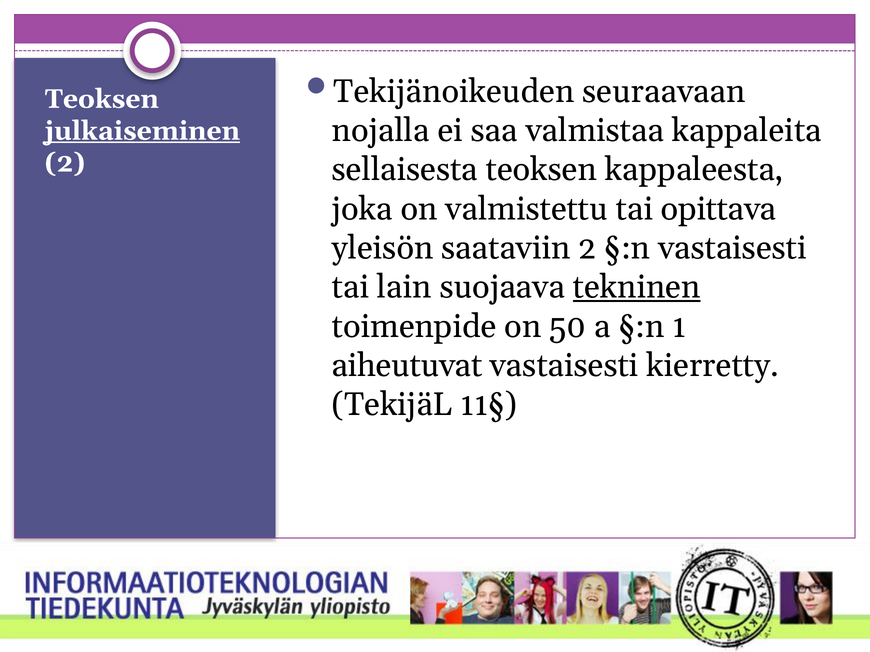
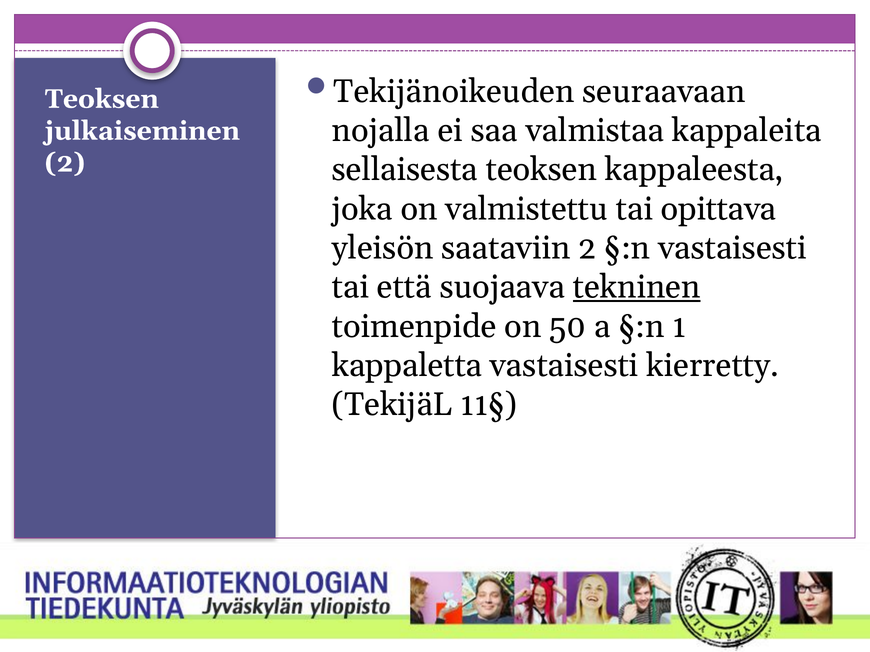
julkaiseminen underline: present -> none
lain: lain -> että
aiheutuvat: aiheutuvat -> kappaletta
